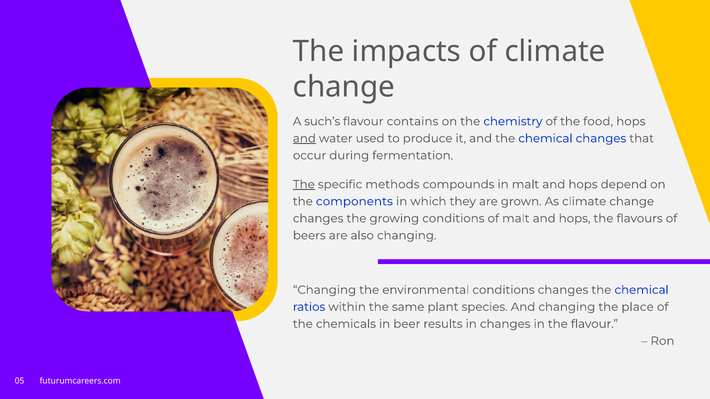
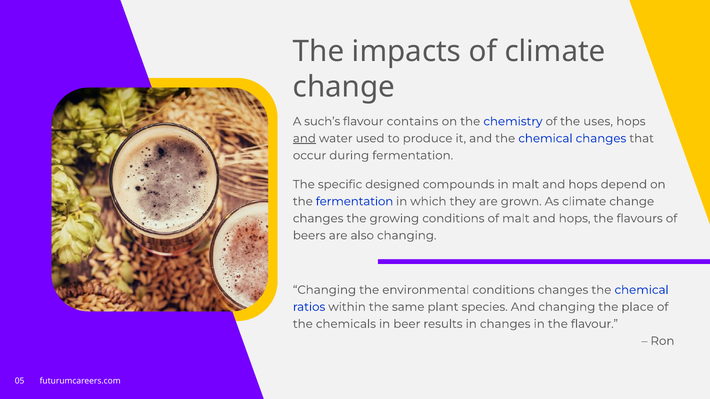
food: food -> uses
The at (304, 185) underline: present -> none
methods: methods -> designed
the components: components -> fermentation
